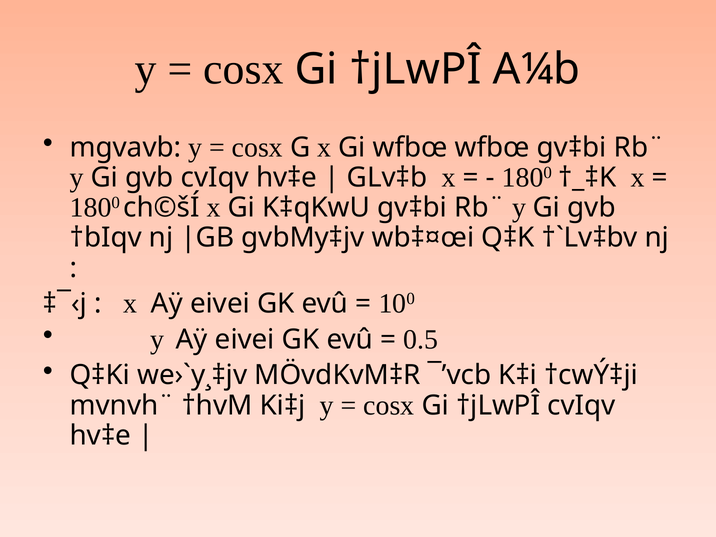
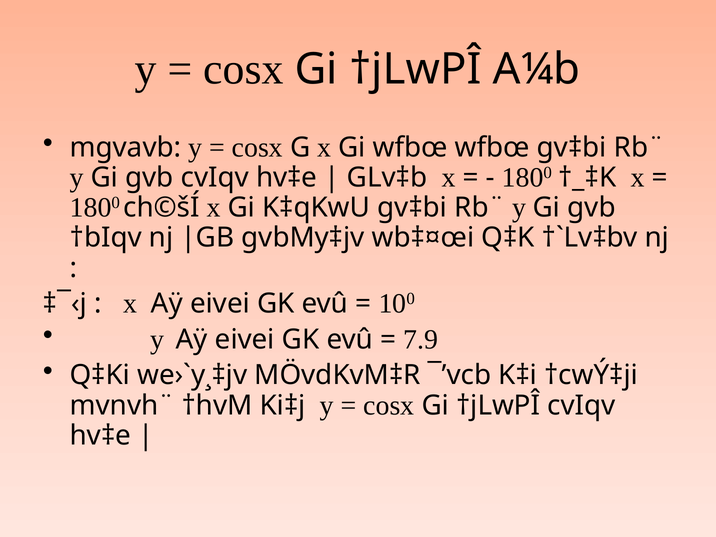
0.5: 0.5 -> 7.9
